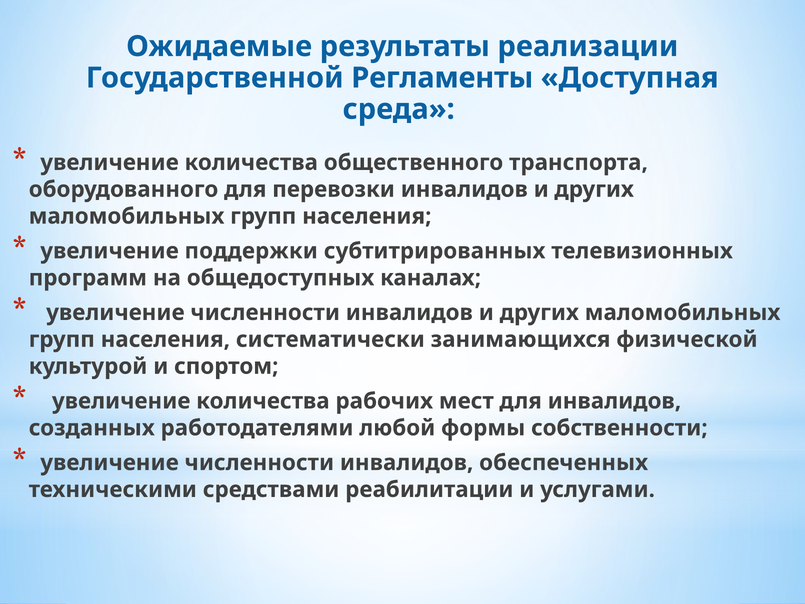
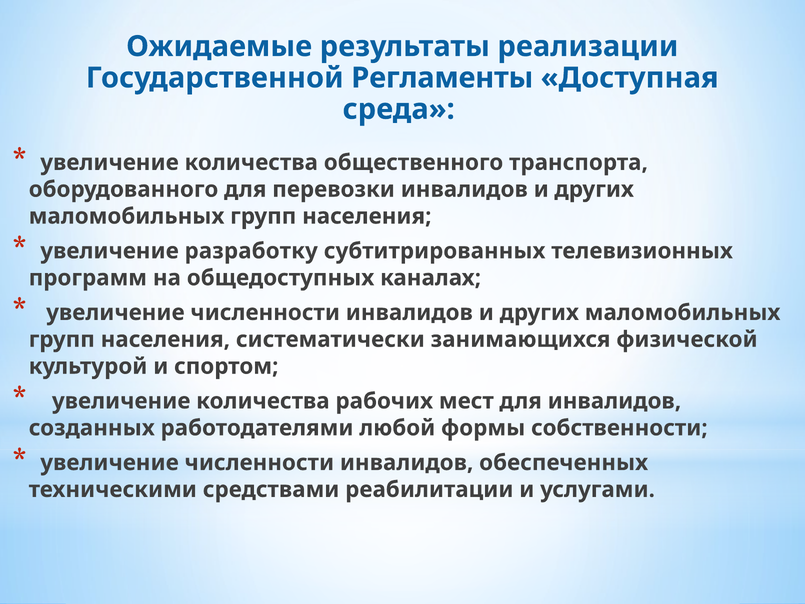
поддержки: поддержки -> разработку
